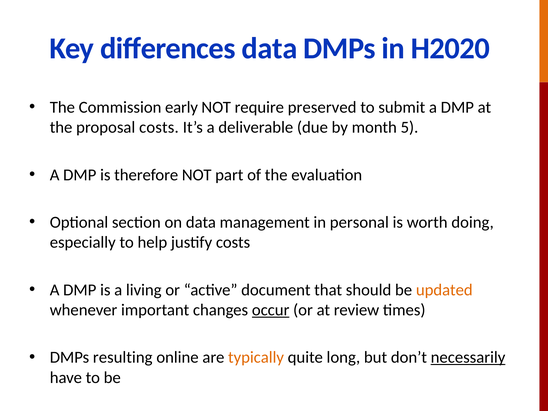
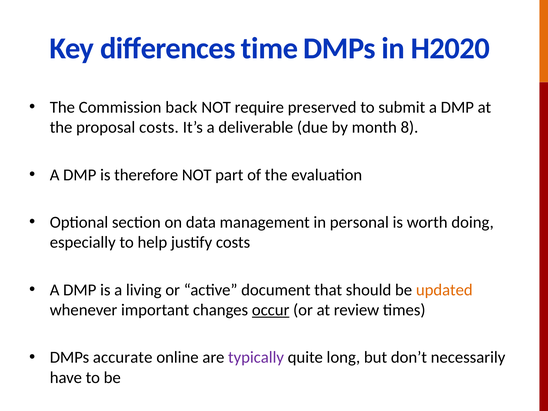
differences data: data -> time
early: early -> back
5: 5 -> 8
resulting: resulting -> accurate
typically colour: orange -> purple
necessarily underline: present -> none
